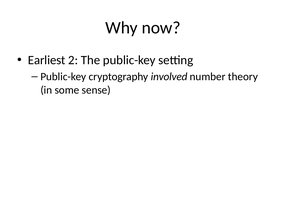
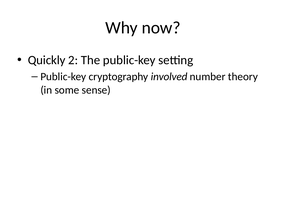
Earliest: Earliest -> Quickly
